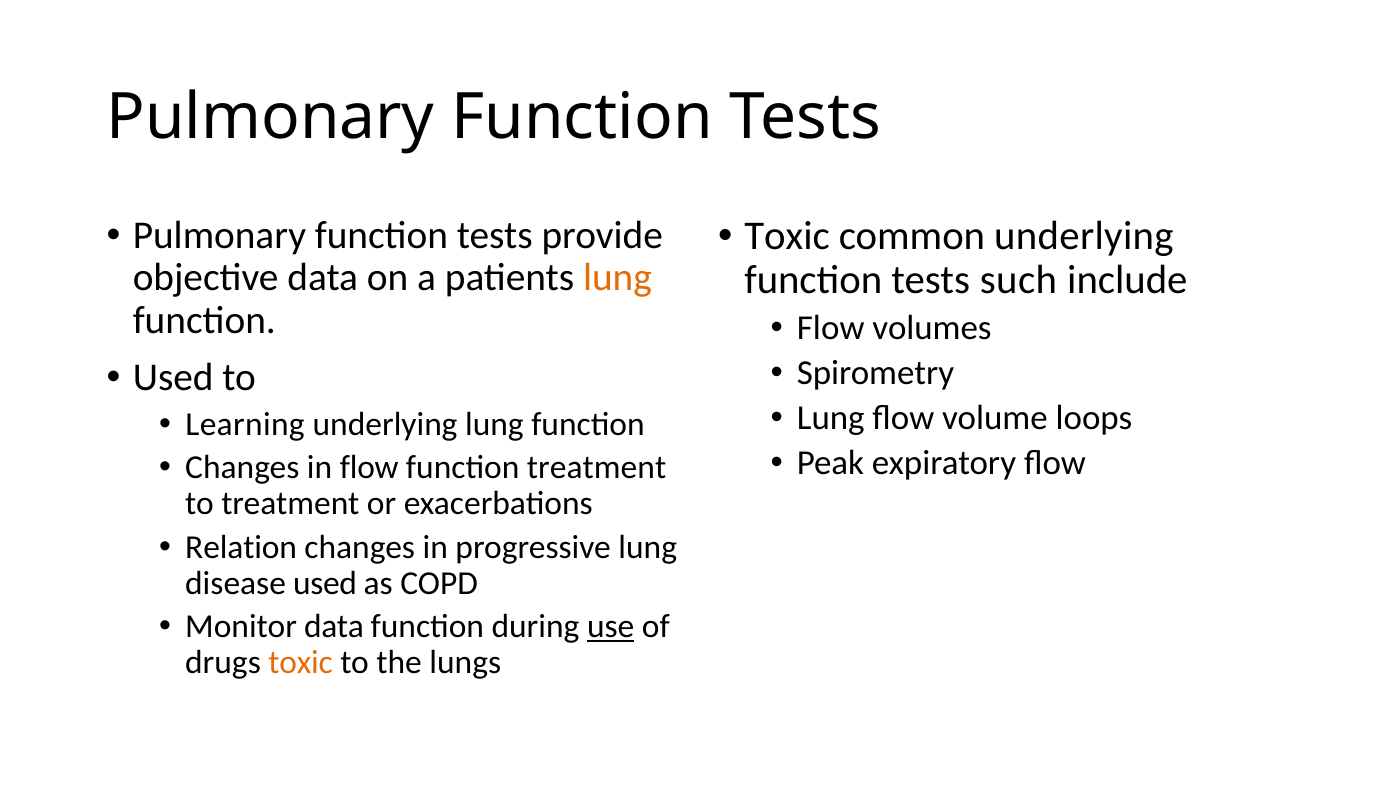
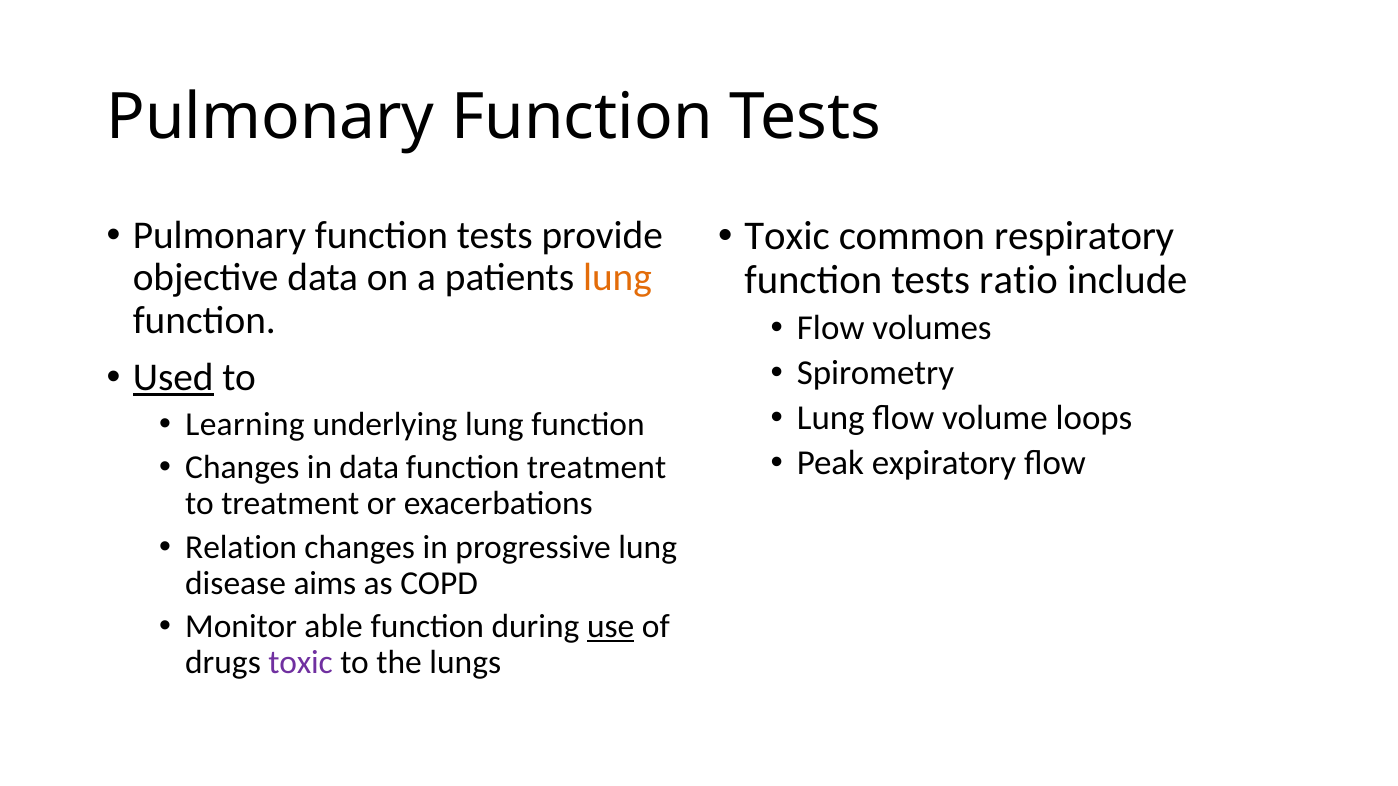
common underlying: underlying -> respiratory
such: such -> ratio
Used at (173, 378) underline: none -> present
in flow: flow -> data
disease used: used -> aims
Monitor data: data -> able
toxic at (301, 663) colour: orange -> purple
